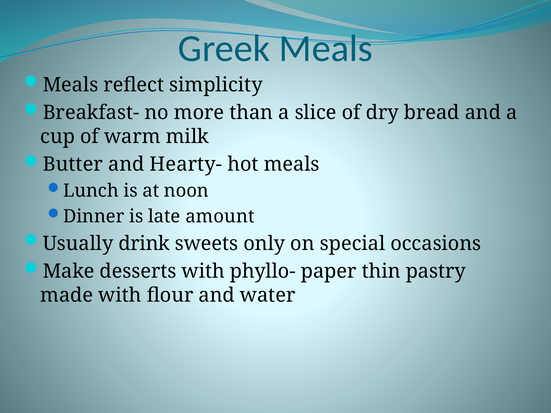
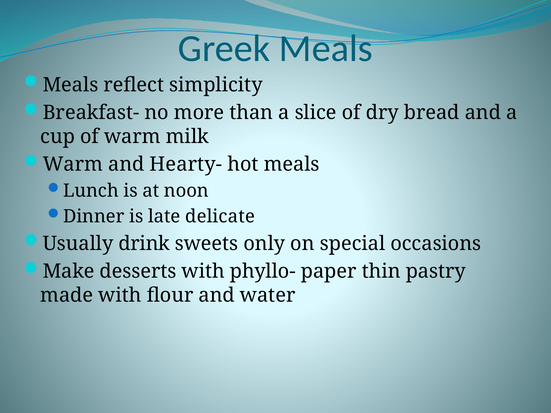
Butter at (73, 164): Butter -> Warm
amount: amount -> delicate
